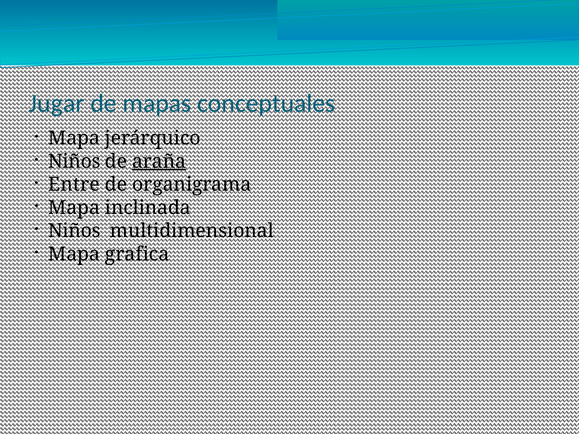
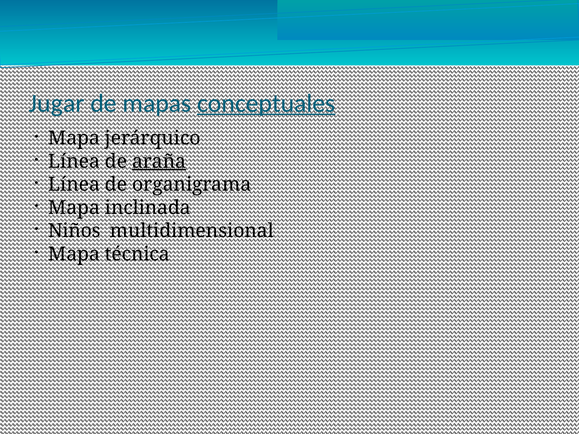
conceptuales underline: none -> present
Niños at (74, 161): Niños -> Línea
Entre at (74, 185): Entre -> Línea
grafica: grafica -> técnica
